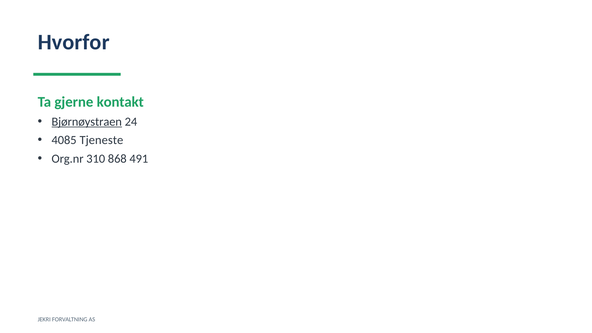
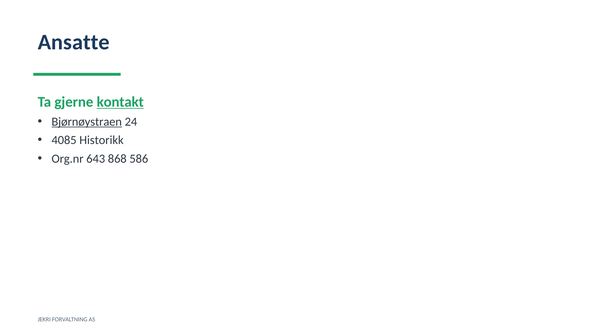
Hvorfor: Hvorfor -> Ansatte
kontakt underline: none -> present
Tjeneste: Tjeneste -> Historikk
310: 310 -> 643
491: 491 -> 586
